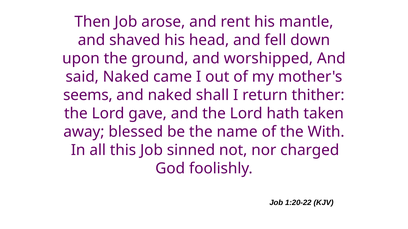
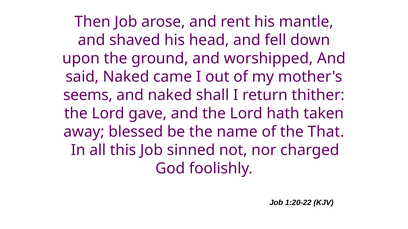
With: With -> That
